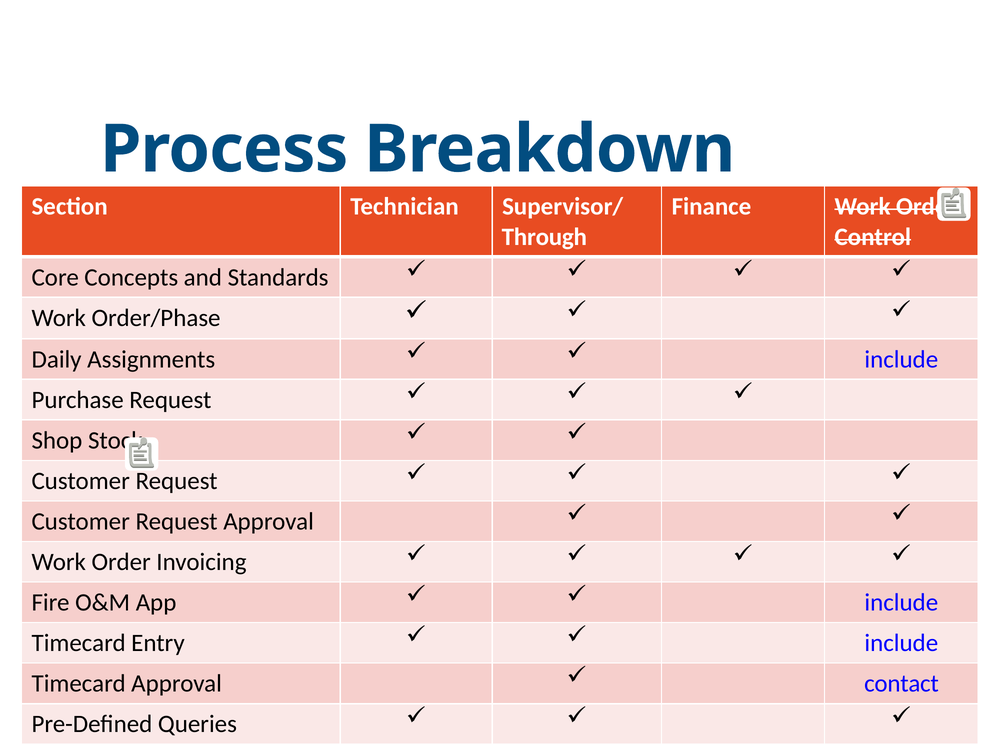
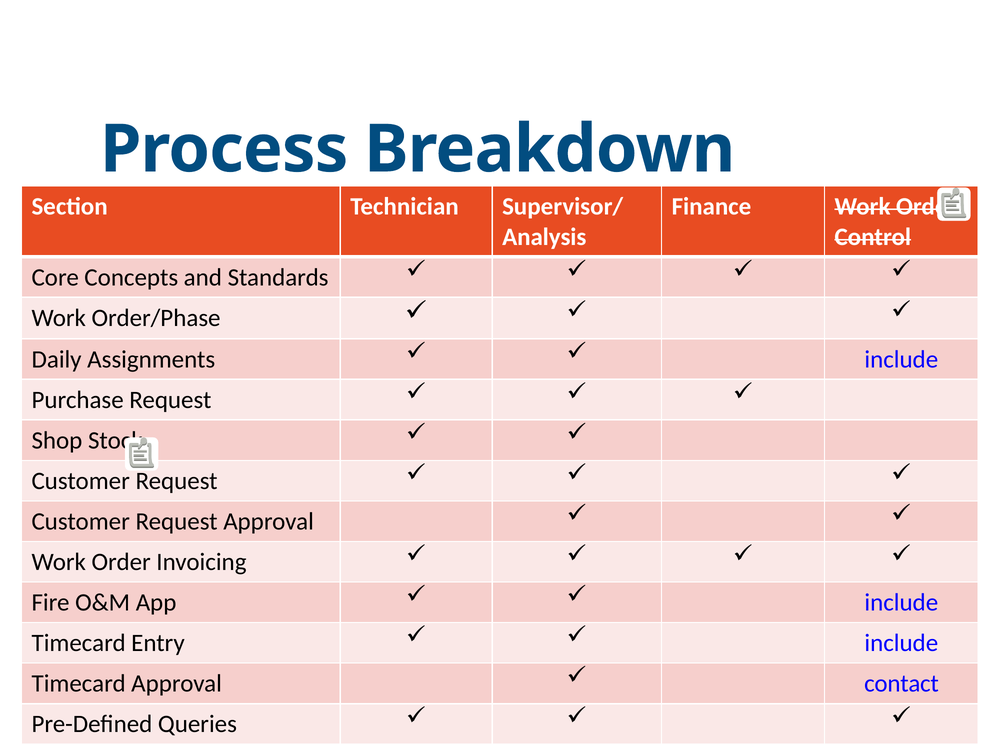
Through: Through -> Analysis
